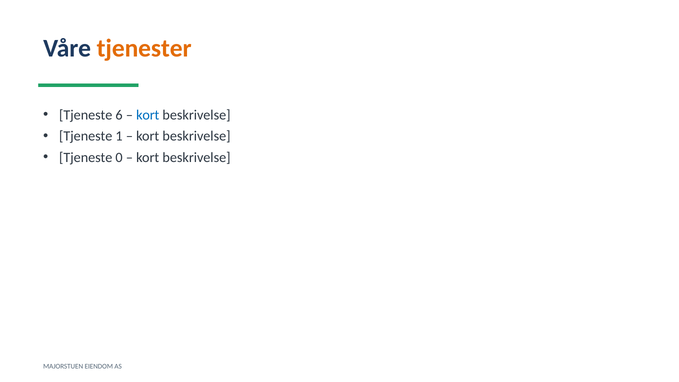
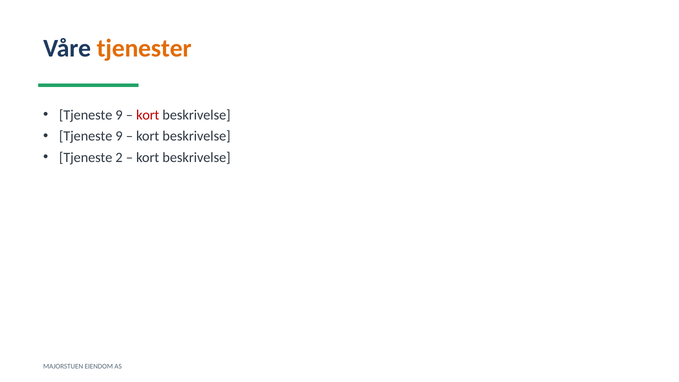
6 at (119, 115): 6 -> 9
kort at (148, 115) colour: blue -> red
1 at (119, 136): 1 -> 9
0: 0 -> 2
